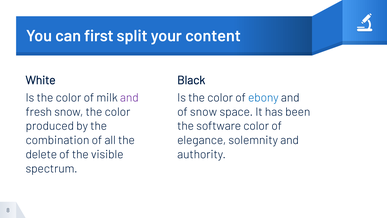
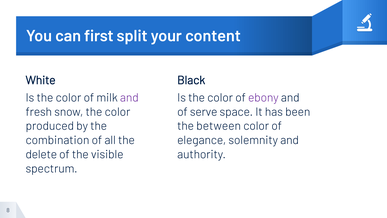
ebony colour: blue -> purple
of snow: snow -> serve
software: software -> between
